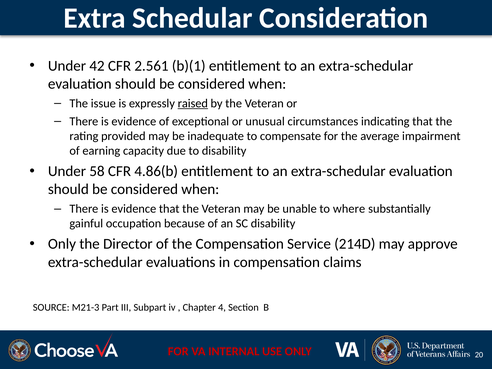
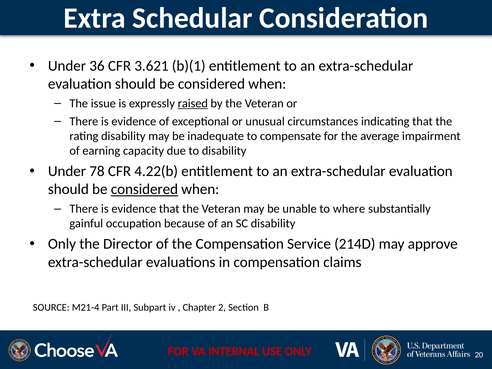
42: 42 -> 36
2.561: 2.561 -> 3.621
rating provided: provided -> disability
58: 58 -> 78
4.86(b: 4.86(b -> 4.22(b
considered at (144, 189) underline: none -> present
M21-3: M21-3 -> M21-4
4: 4 -> 2
